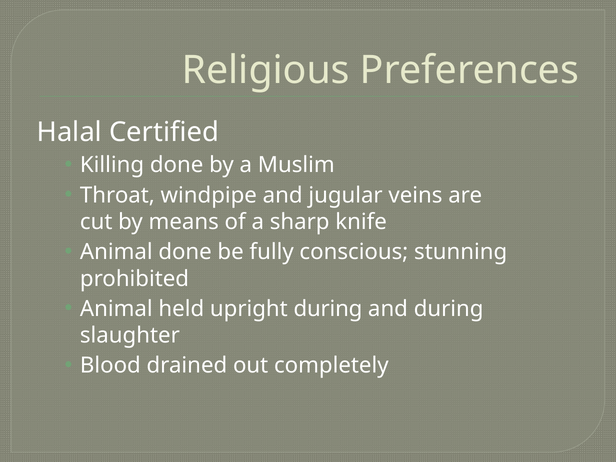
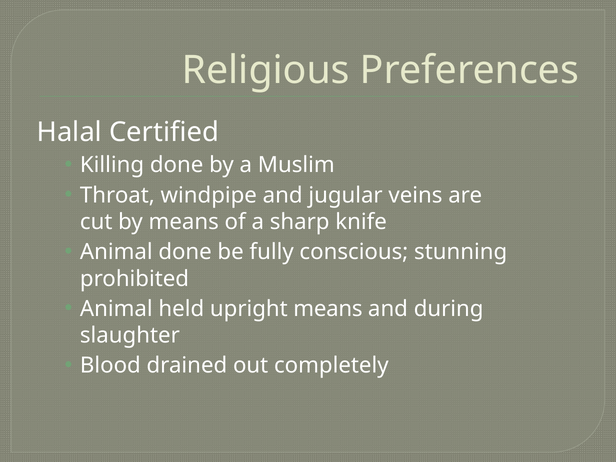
upright during: during -> means
